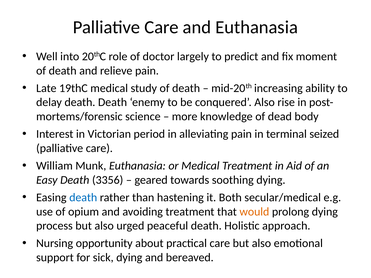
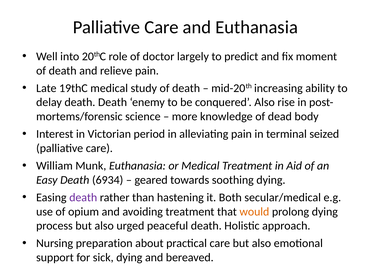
3356: 3356 -> 6934
death at (83, 198) colour: blue -> purple
opportunity: opportunity -> preparation
